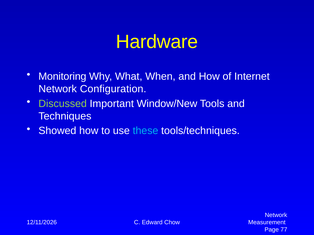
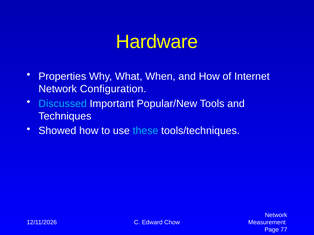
Monitoring: Monitoring -> Properties
Discussed colour: light green -> light blue
Window/New: Window/New -> Popular/New
